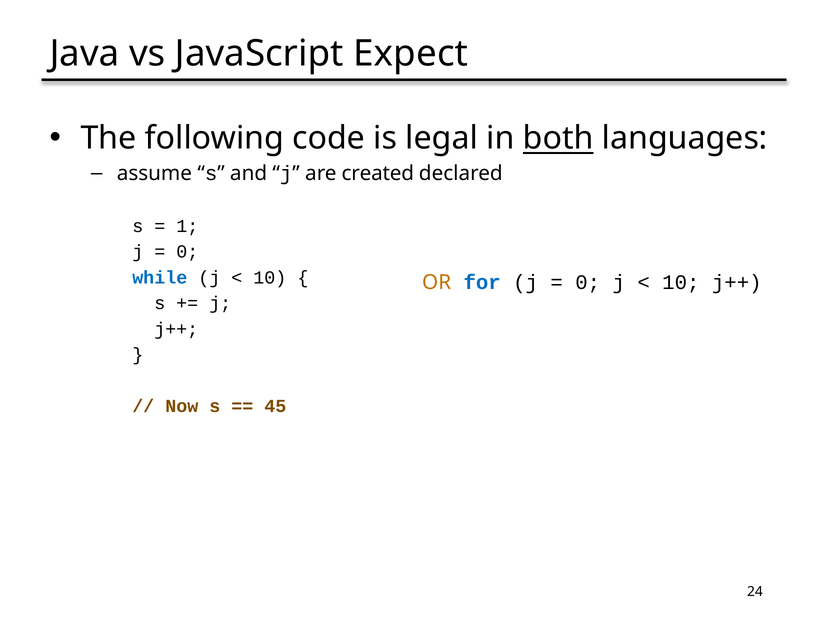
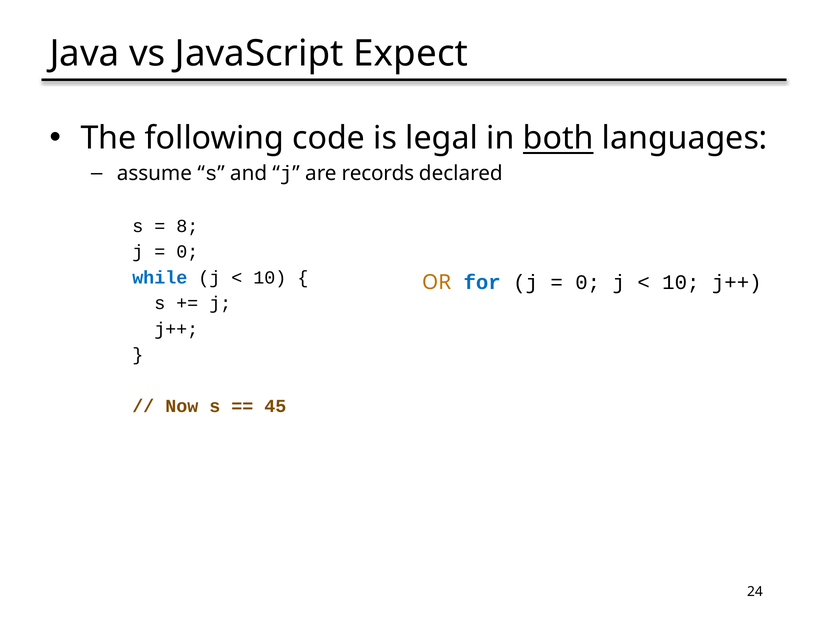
created: created -> records
1: 1 -> 8
